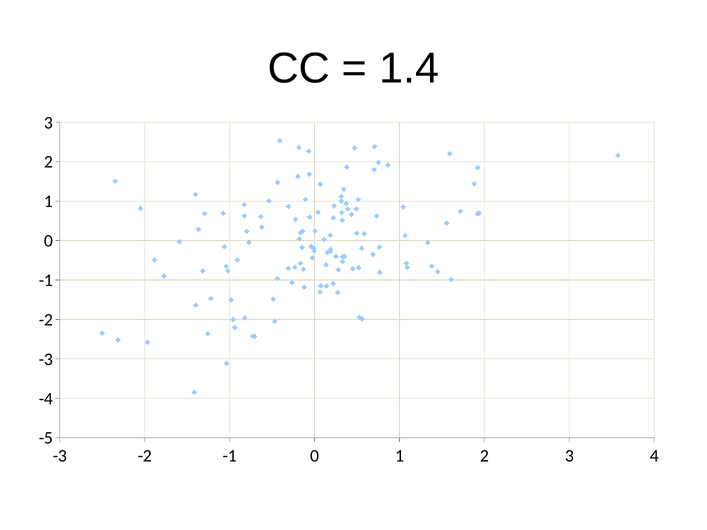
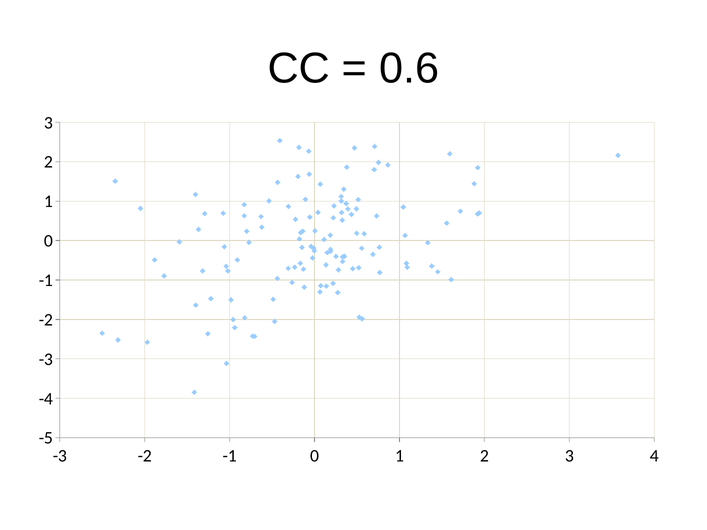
1.4: 1.4 -> 0.6
